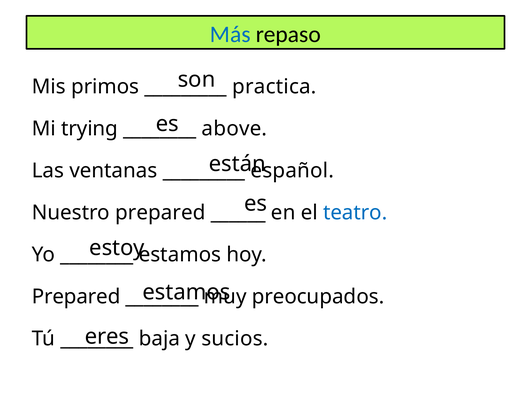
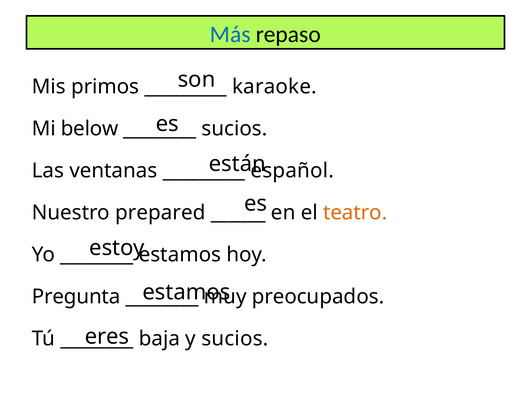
practica: practica -> karaoke
trying: trying -> below
above at (234, 128): above -> sucios
teatro colour: blue -> orange
Prepared at (76, 296): Prepared -> Pregunta
